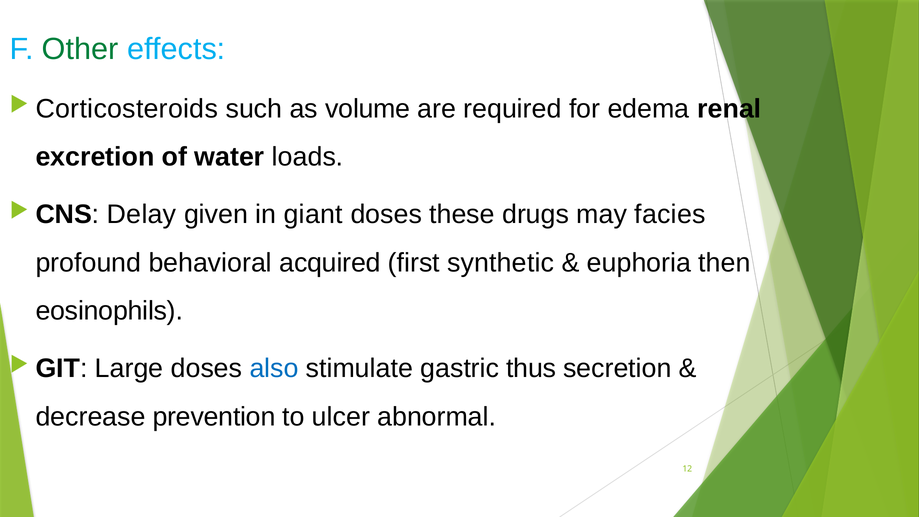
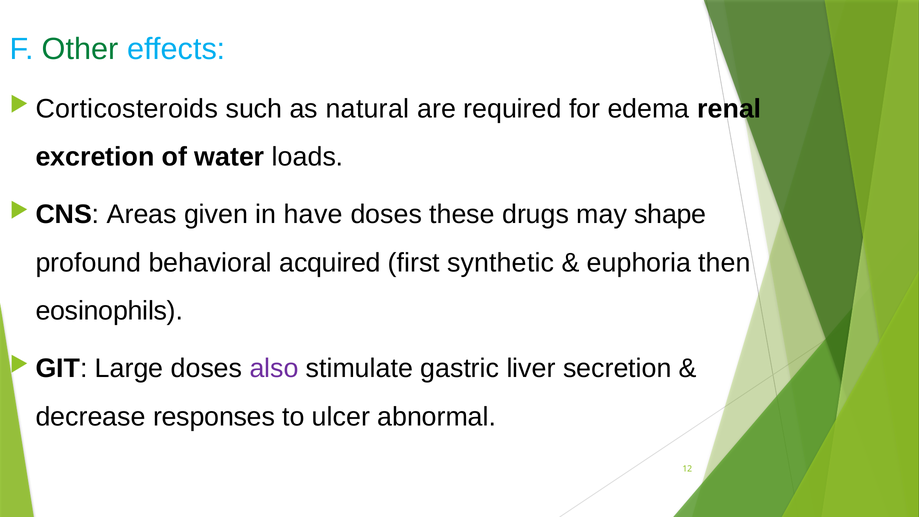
volume: volume -> natural
Delay: Delay -> Areas
giant: giant -> have
facies: facies -> shape
also colour: blue -> purple
thus: thus -> liver
prevention: prevention -> responses
